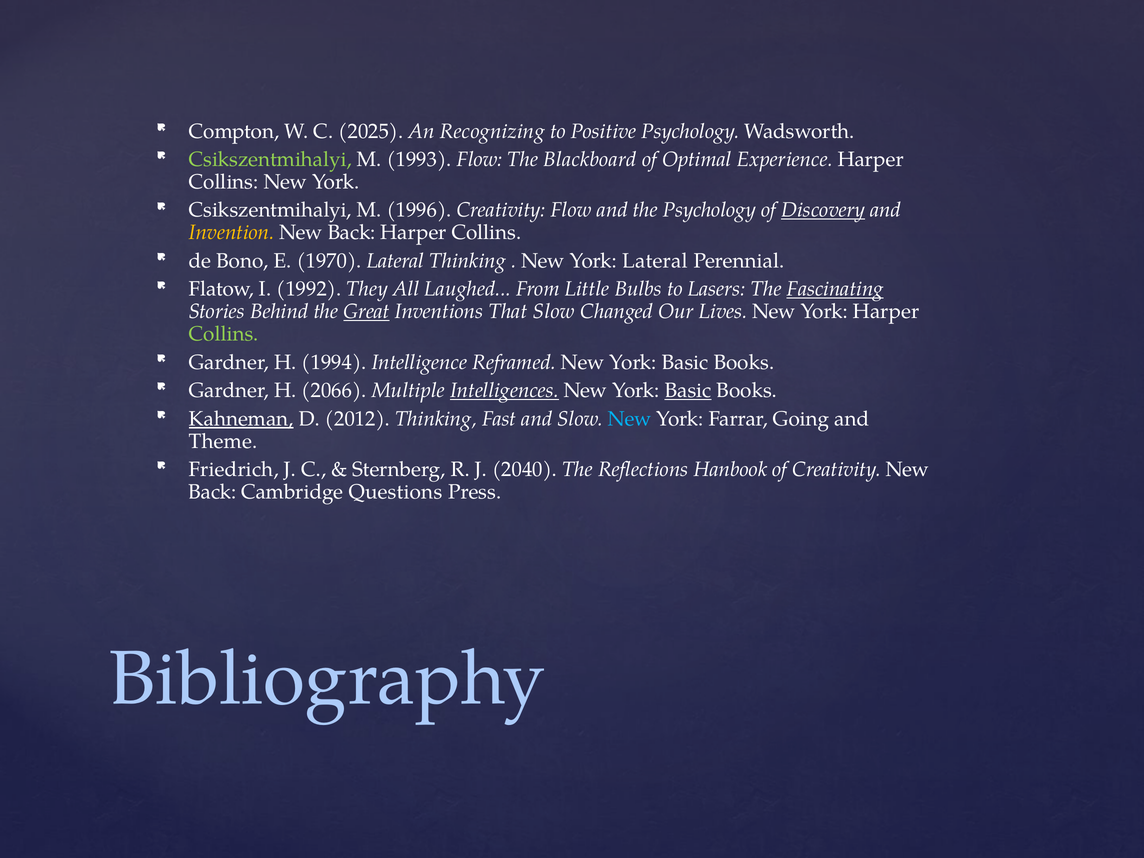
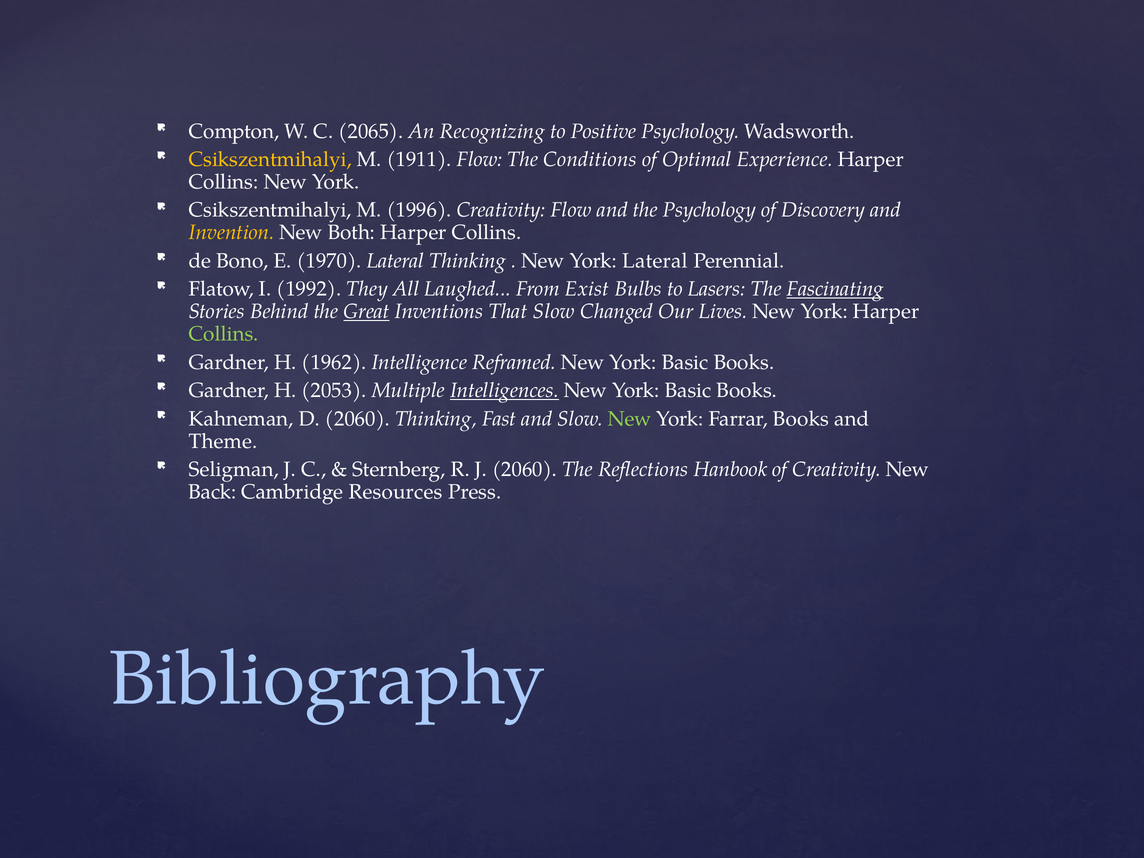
2025: 2025 -> 2065
Csikszentmihalyi at (270, 160) colour: light green -> yellow
1993: 1993 -> 1911
Blackboard: Blackboard -> Conditions
Discovery underline: present -> none
Back at (352, 233): Back -> Both
Little: Little -> Exist
1994: 1994 -> 1962
2066: 2066 -> 2053
Basic at (688, 391) underline: present -> none
Kahneman underline: present -> none
D 2012: 2012 -> 2060
New at (630, 419) colour: light blue -> light green
Farrar Going: Going -> Books
Friedrich: Friedrich -> Seligman
J 2040: 2040 -> 2060
Questions: Questions -> Resources
